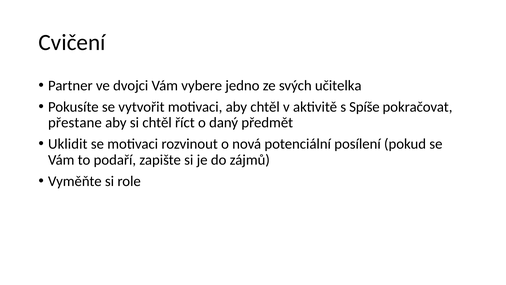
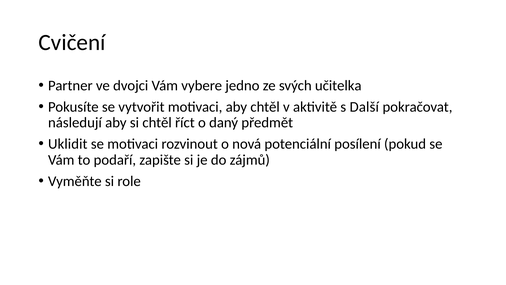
Spíše: Spíše -> Další
přestane: přestane -> následují
